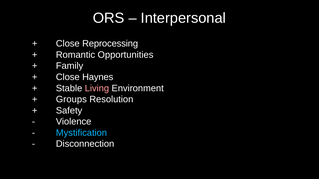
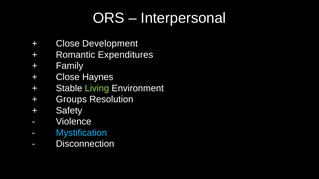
Reprocessing: Reprocessing -> Development
Opportunities: Opportunities -> Expenditures
Living colour: pink -> light green
